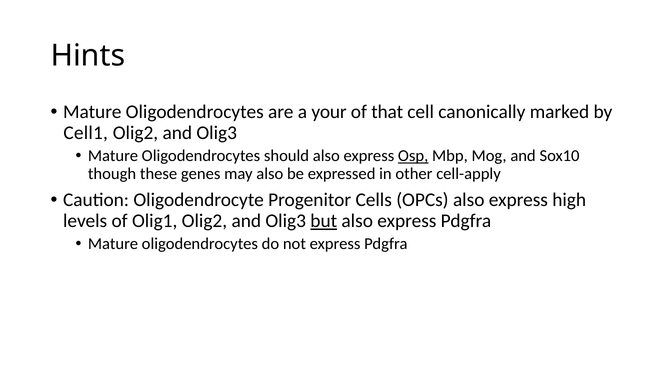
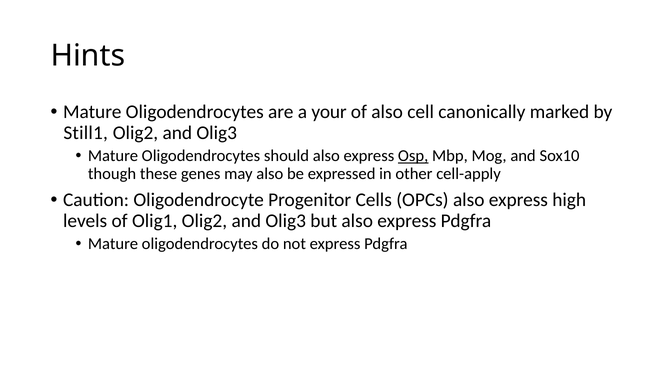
of that: that -> also
Cell1: Cell1 -> Still1
but underline: present -> none
